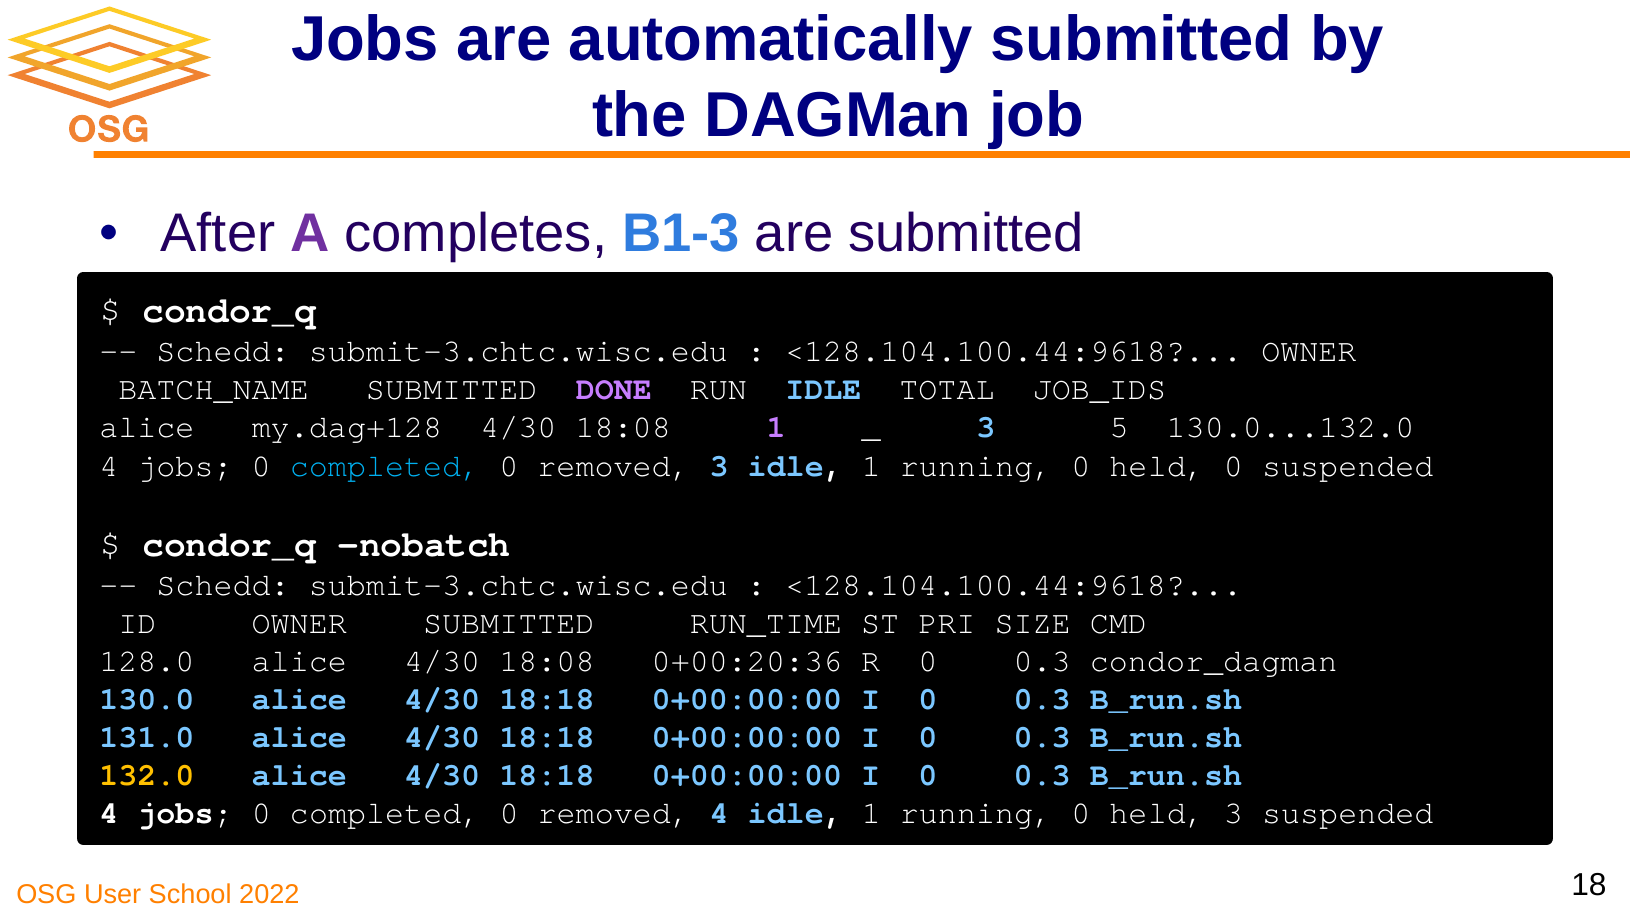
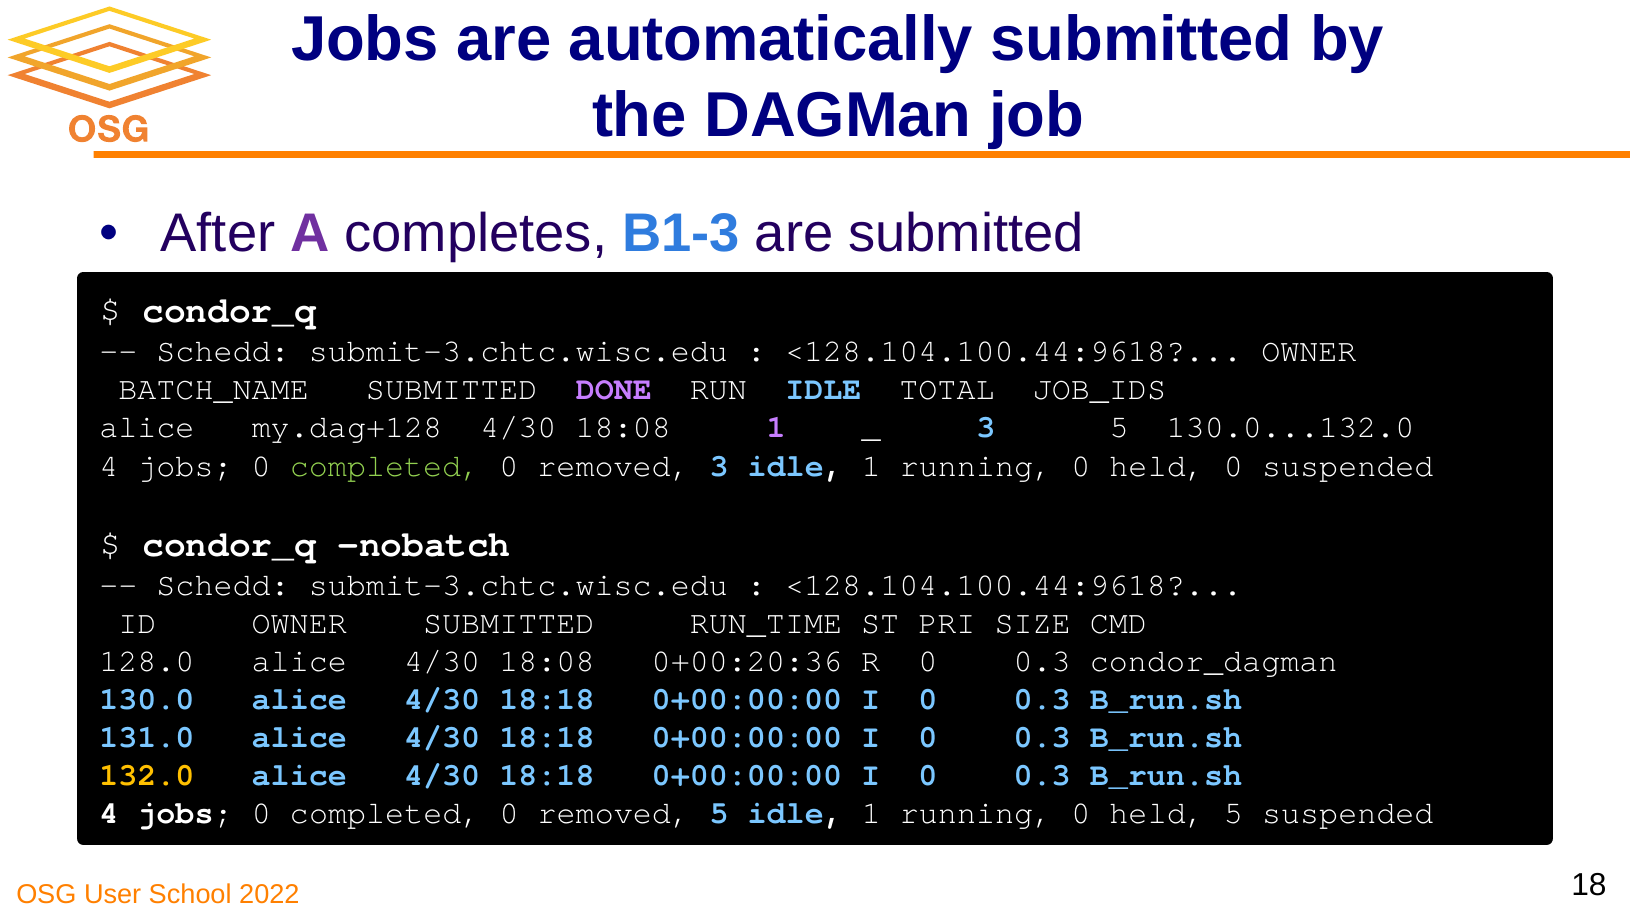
completed at (385, 466) colour: light blue -> light green
removed 4: 4 -> 5
held 3: 3 -> 5
